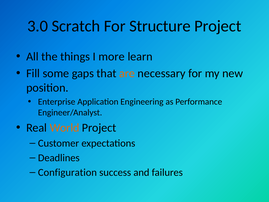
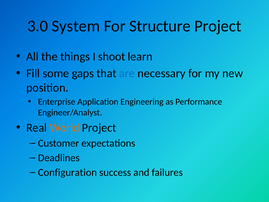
Scratch: Scratch -> System
more: more -> shoot
are colour: orange -> blue
